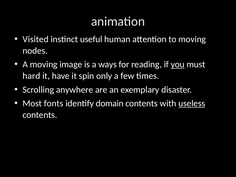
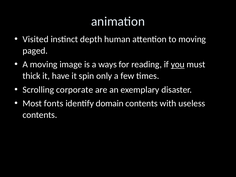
useful: useful -> depth
nodes: nodes -> paged
hard: hard -> thick
anywhere: anywhere -> corporate
useless underline: present -> none
